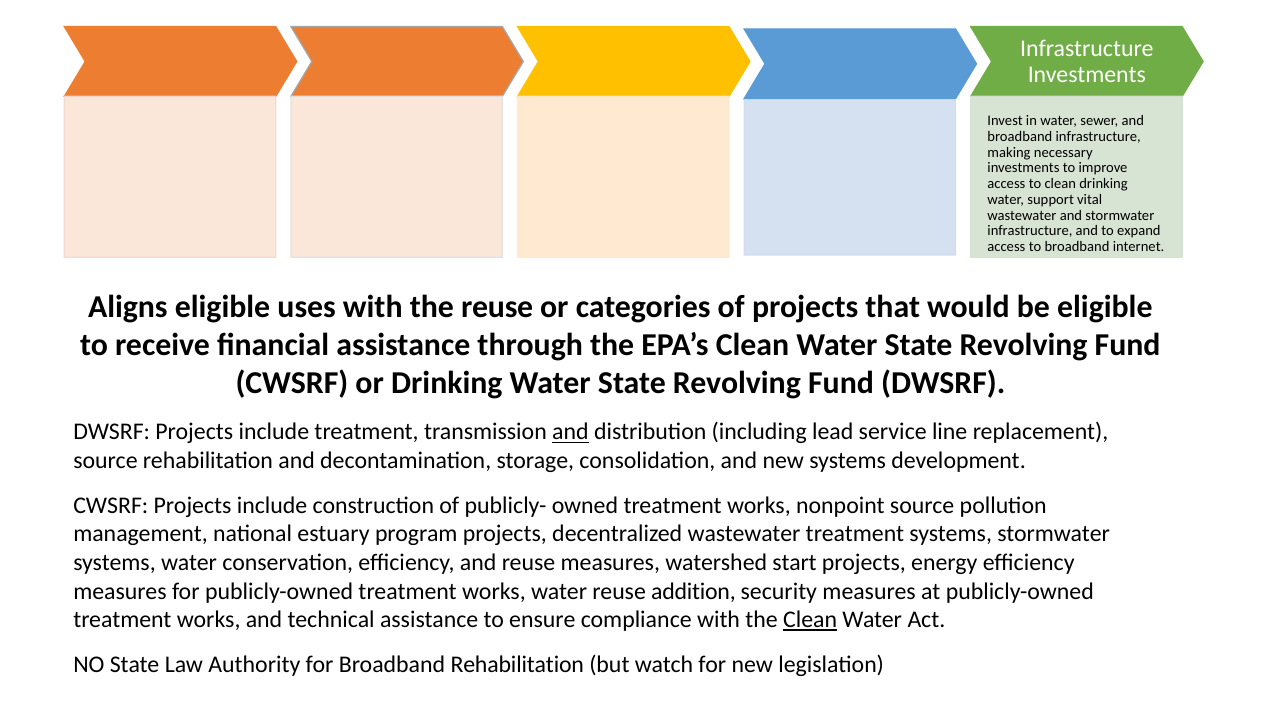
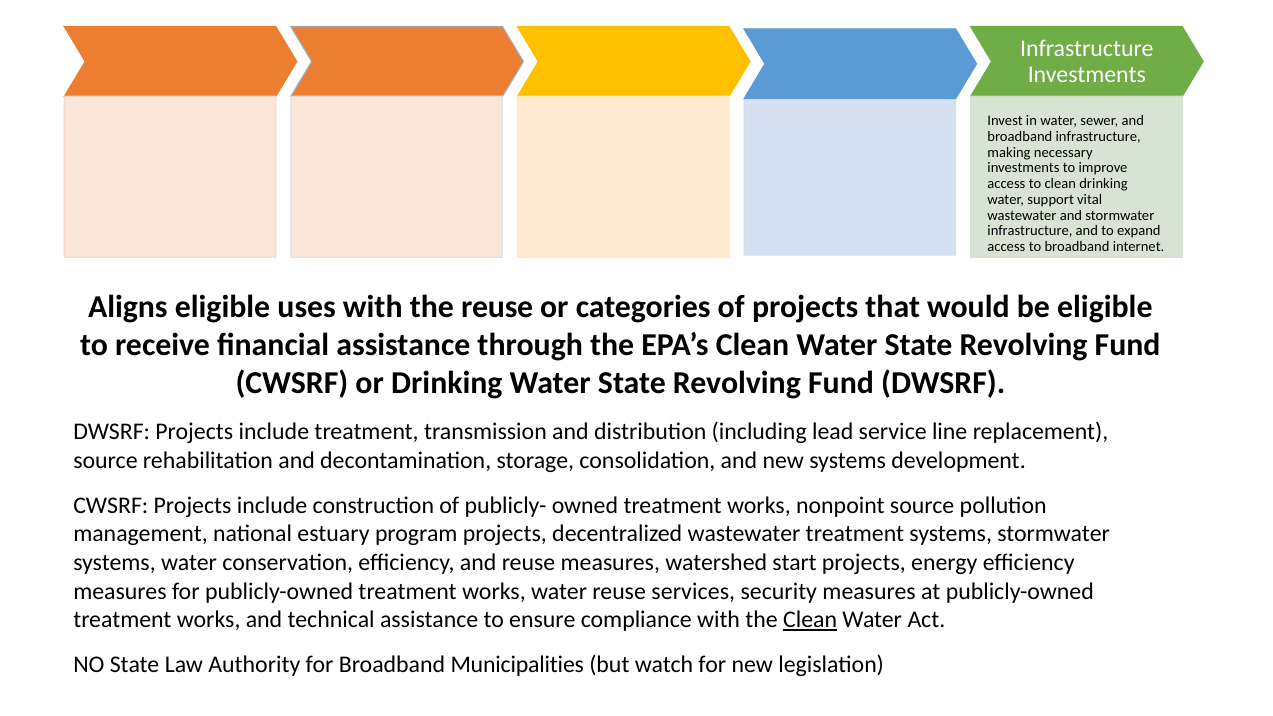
and at (570, 432) underline: present -> none
addition: addition -> services
Broadband Rehabilitation: Rehabilitation -> Municipalities
